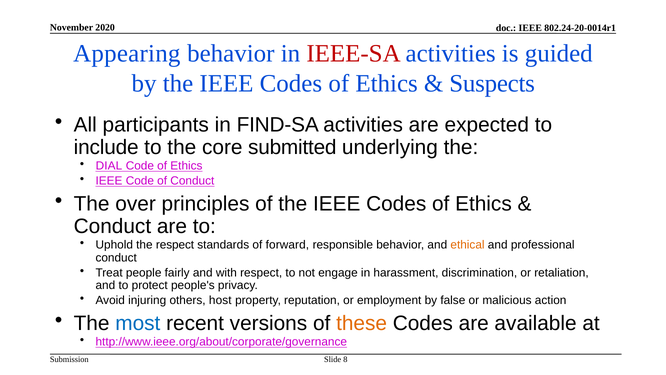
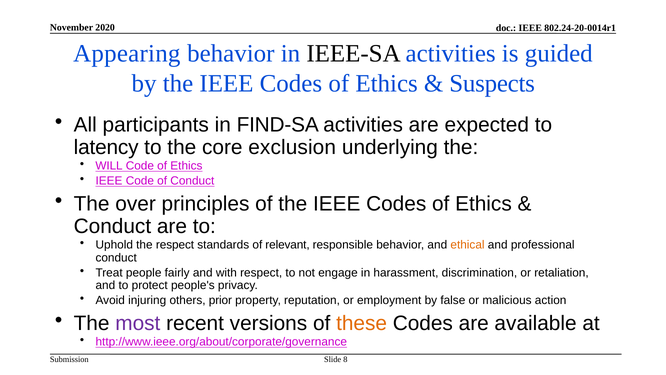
IEEE-SA colour: red -> black
include: include -> latency
submitted: submitted -> exclusion
DIAL: DIAL -> WILL
forward: forward -> relevant
host: host -> prior
most colour: blue -> purple
